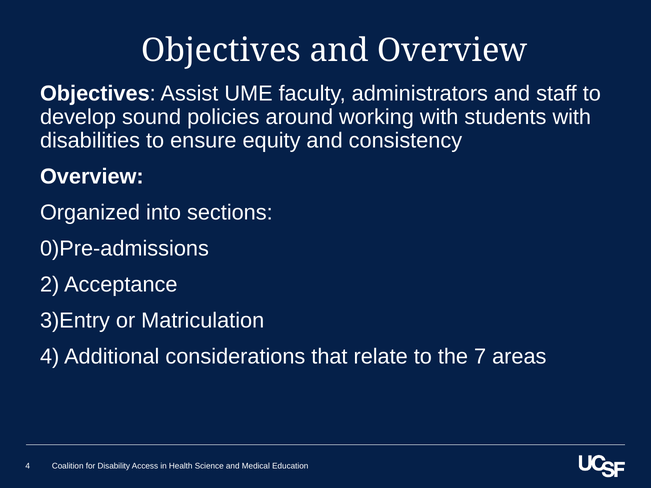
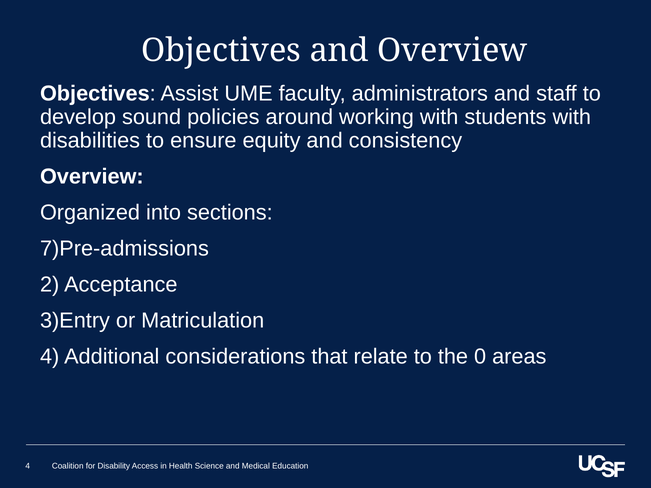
0)Pre-admissions: 0)Pre-admissions -> 7)Pre-admissions
7: 7 -> 0
